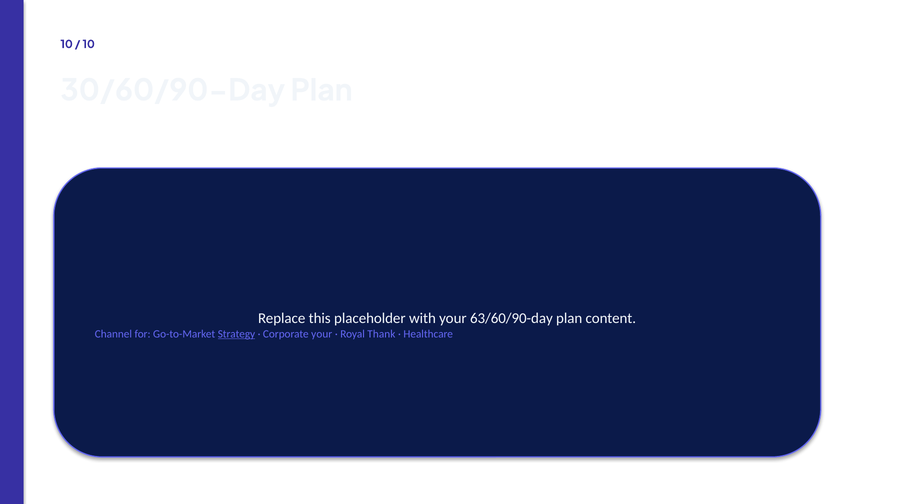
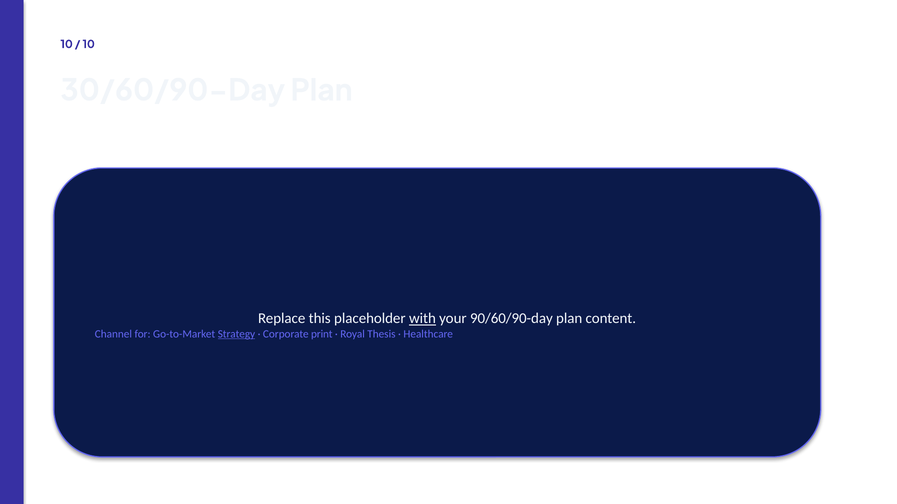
with underline: none -> present
63/60/90-day: 63/60/90-day -> 90/60/90-day
Corporate your: your -> print
Thank: Thank -> Thesis
